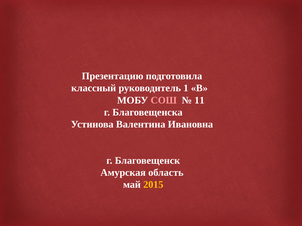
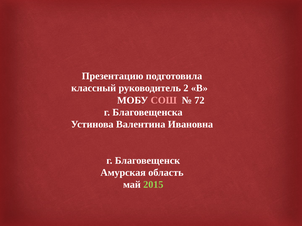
1: 1 -> 2
11: 11 -> 72
2015 colour: yellow -> light green
